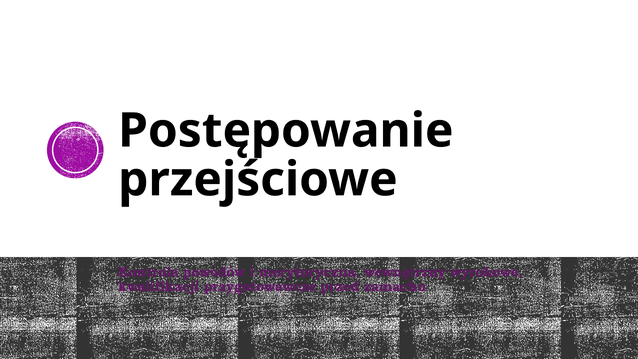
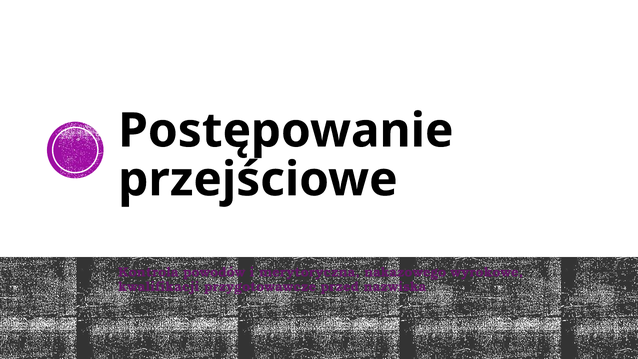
wewnętrzny: wewnętrzny -> nakazowego
zamachu: zamachu -> nazwiska
